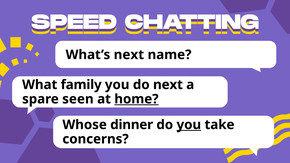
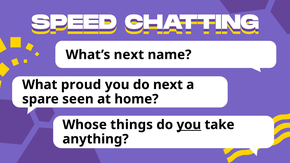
family: family -> proud
home underline: present -> none
dinner: dinner -> things
concerns: concerns -> anything
